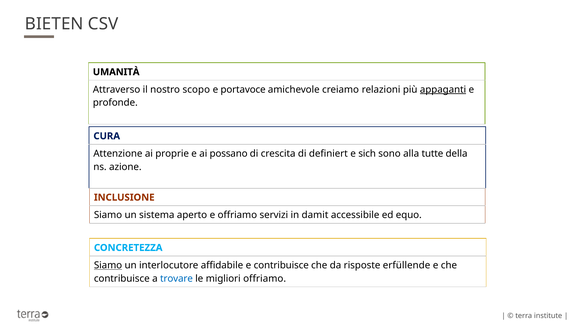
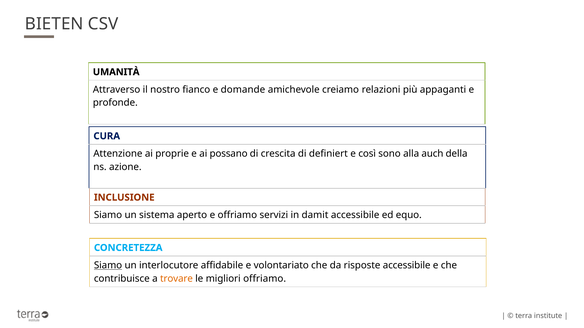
scopo: scopo -> fianco
portavoce: portavoce -> domande
appaganti underline: present -> none
sich: sich -> così
tutte: tutte -> auch
e contribuisce: contribuisce -> volontariato
risposte erfüllende: erfüllende -> accessibile
trovare colour: blue -> orange
